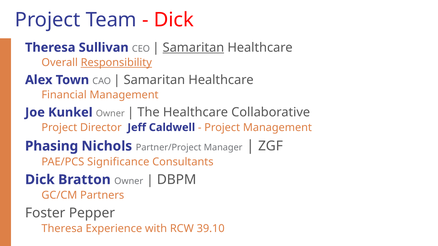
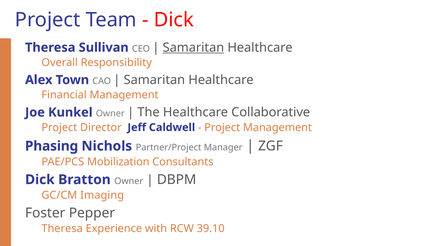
Responsibility underline: present -> none
Significance: Significance -> Mobilization
Partners: Partners -> Imaging
